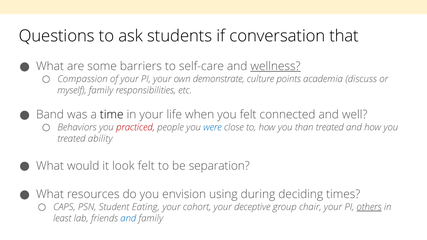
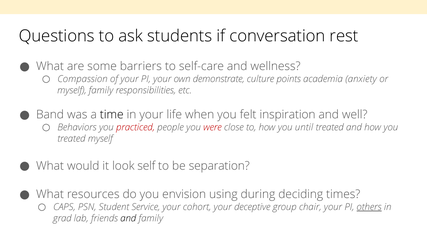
that: that -> rest
wellness underline: present -> none
discuss: discuss -> anxiety
connected: connected -> inspiration
were colour: blue -> red
than: than -> until
treated ability: ability -> myself
look felt: felt -> self
Eating: Eating -> Service
least: least -> grad
and at (128, 219) colour: blue -> black
